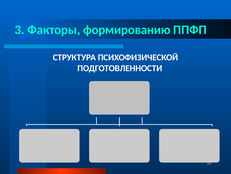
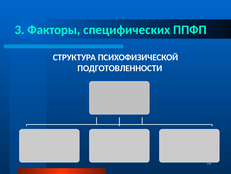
формированию: формированию -> специфических
